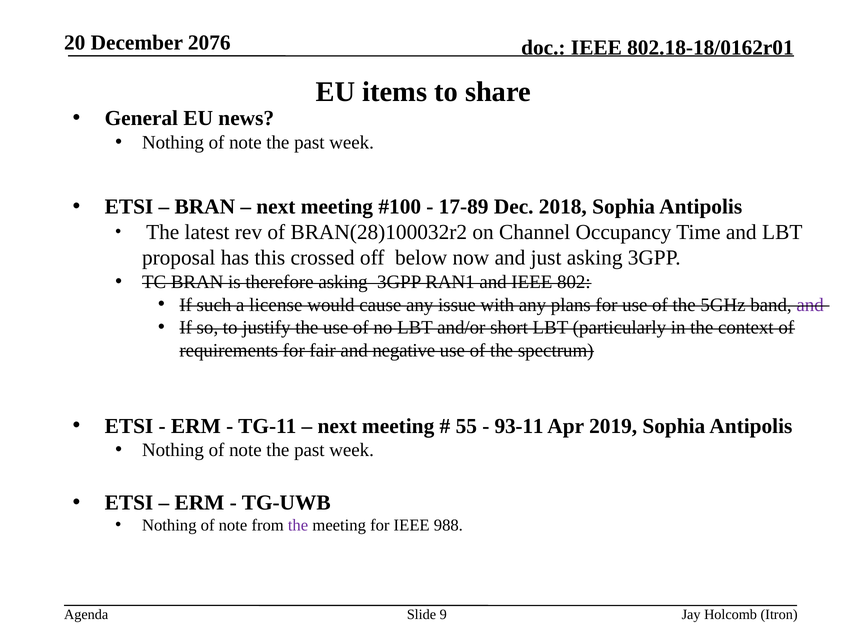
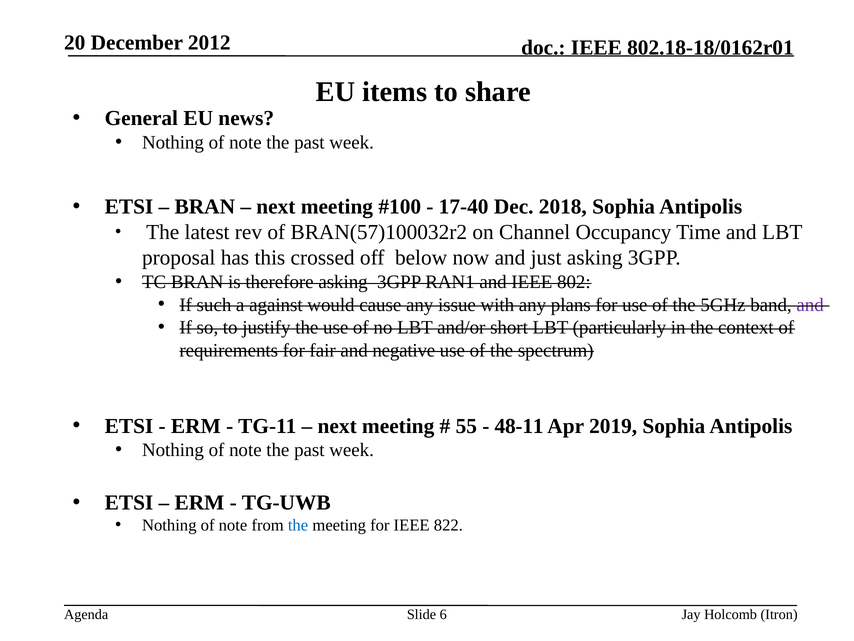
2076: 2076 -> 2012
17-89: 17-89 -> 17-40
BRAN(28)100032r2: BRAN(28)100032r2 -> BRAN(57)100032r2
license: license -> against
93-11: 93-11 -> 48-11
the at (298, 525) colour: purple -> blue
988: 988 -> 822
9: 9 -> 6
